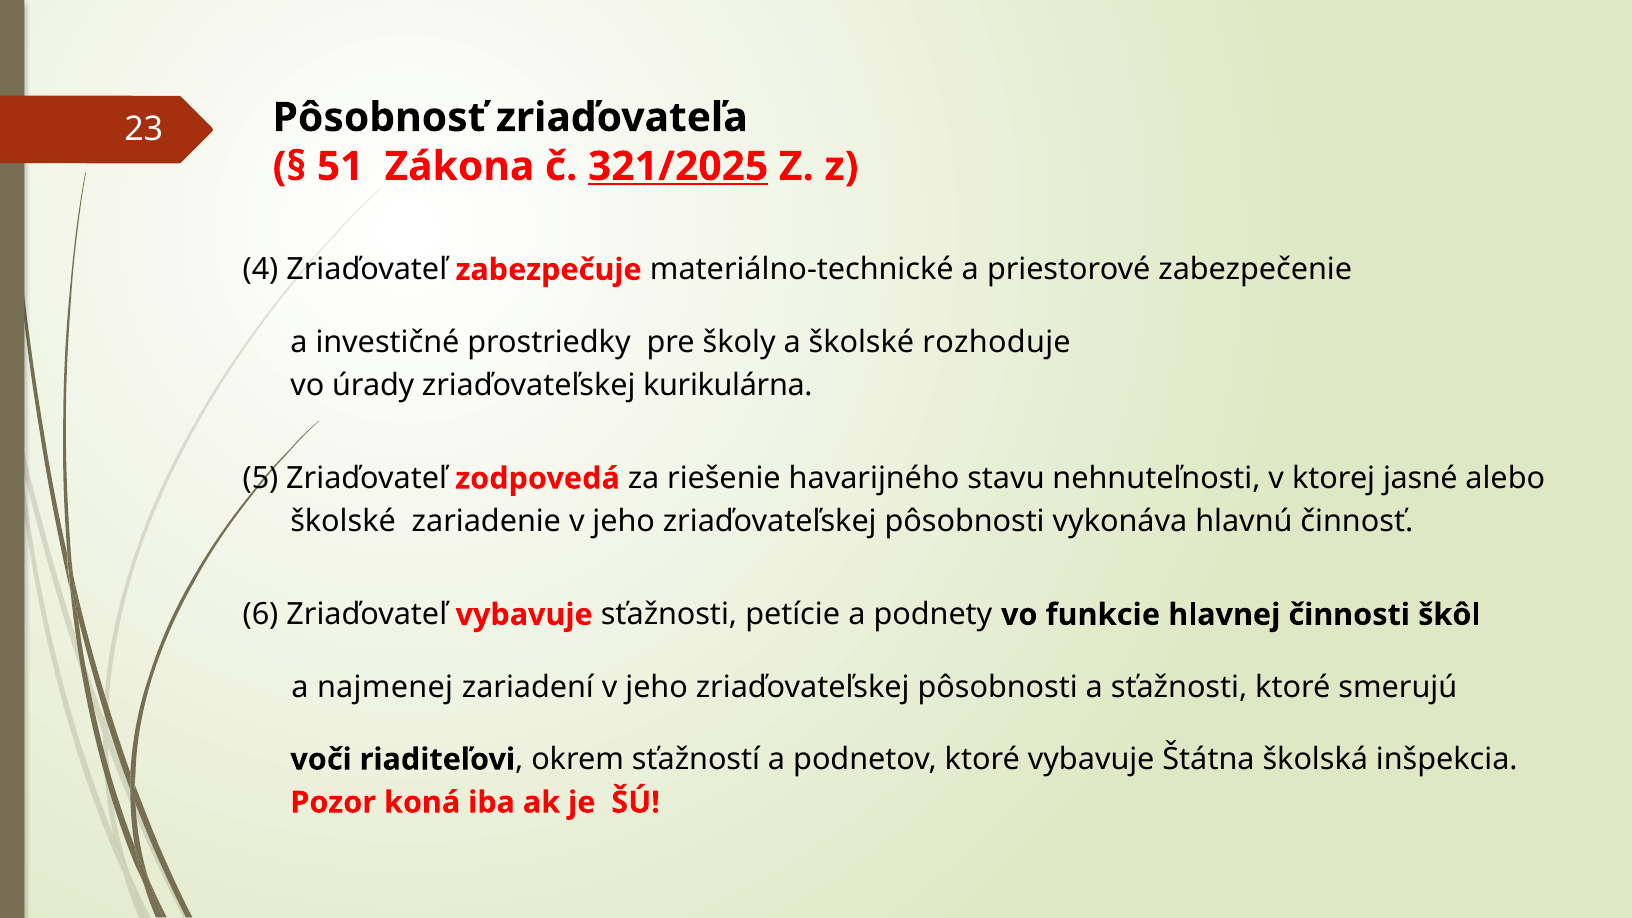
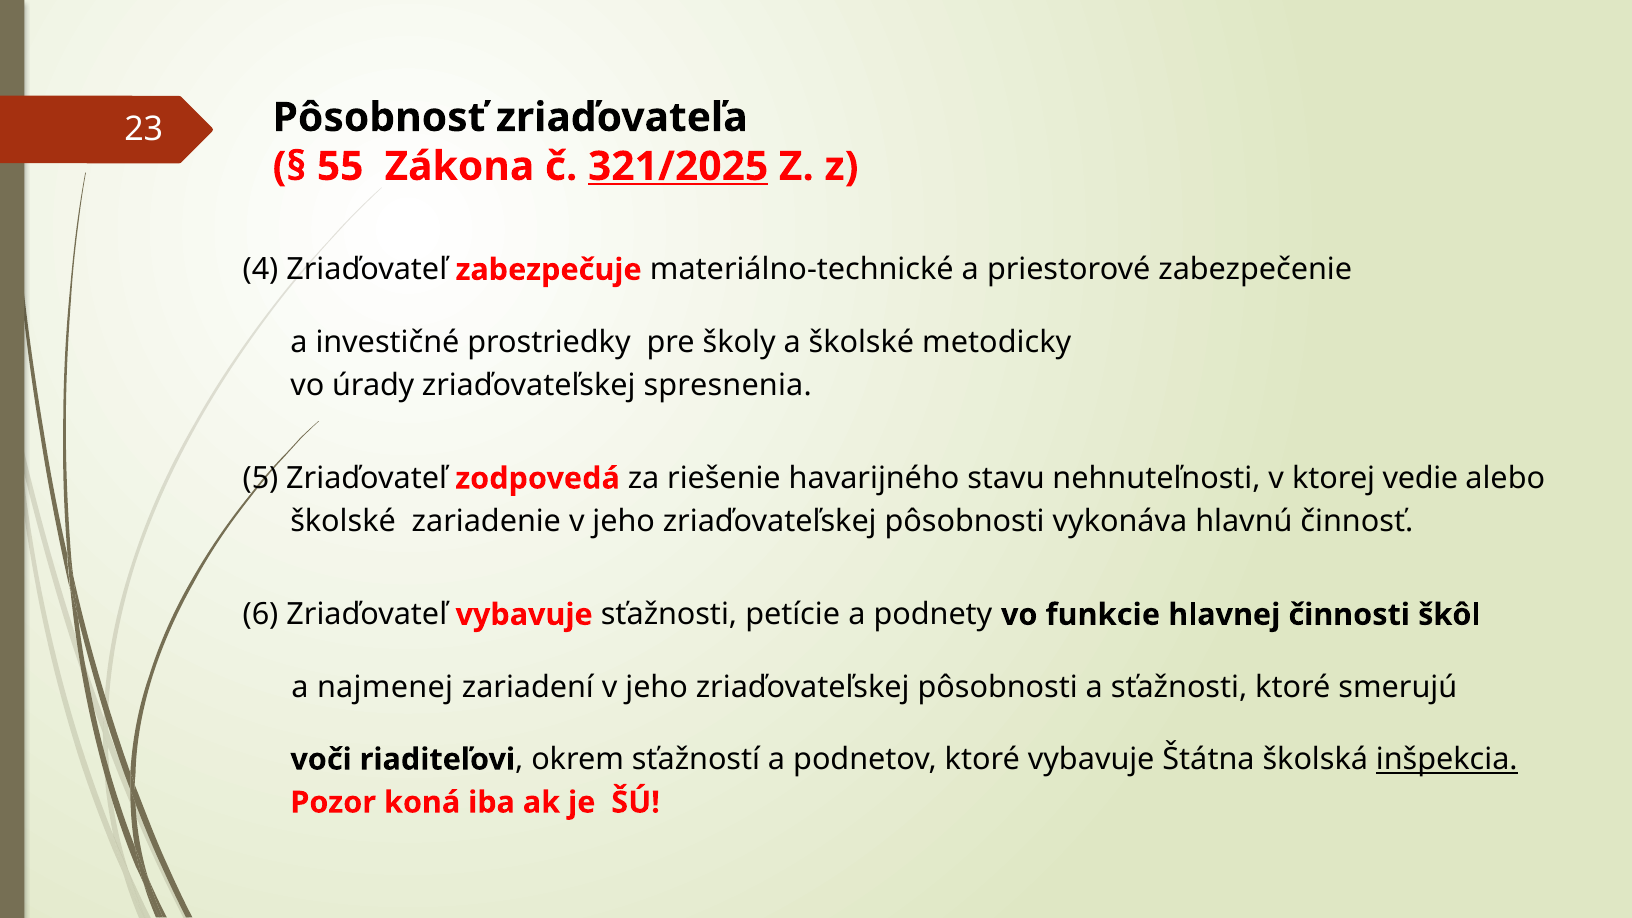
51: 51 -> 55
rozhoduje: rozhoduje -> metodicky
kurikulárna: kurikulárna -> spresnenia
jasné: jasné -> vedie
inšpekcia underline: none -> present
